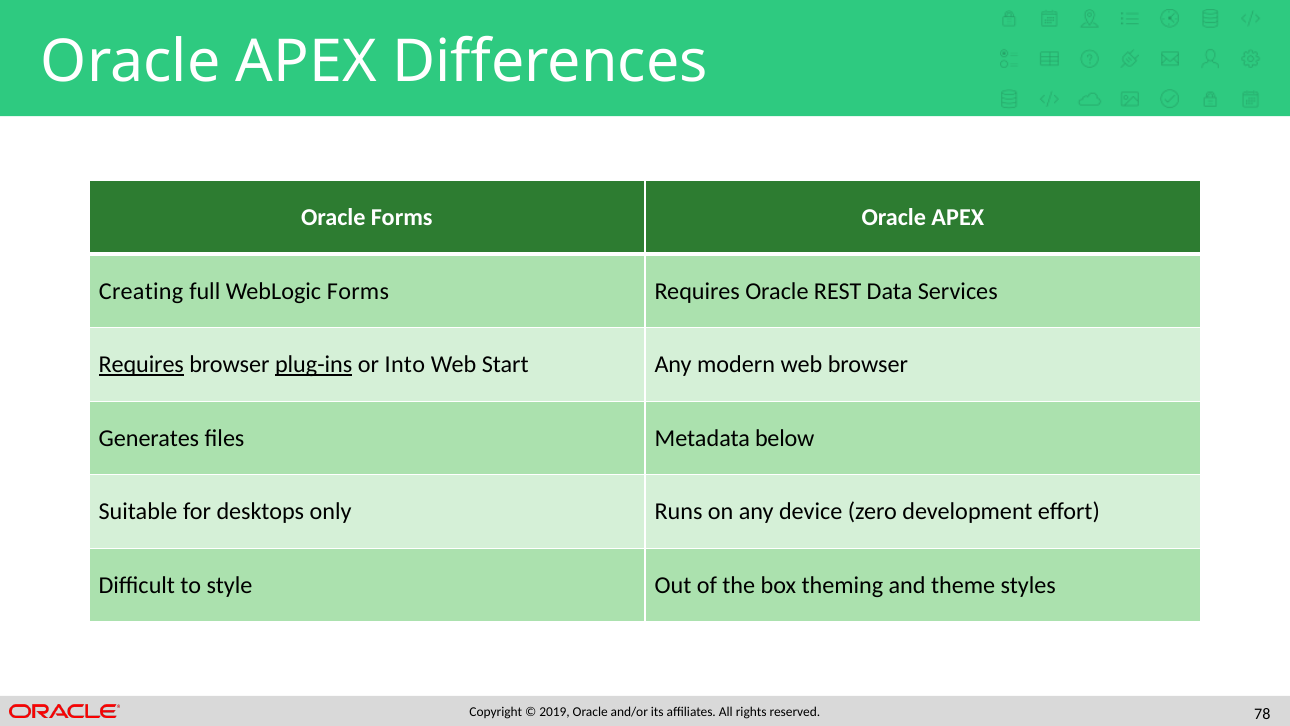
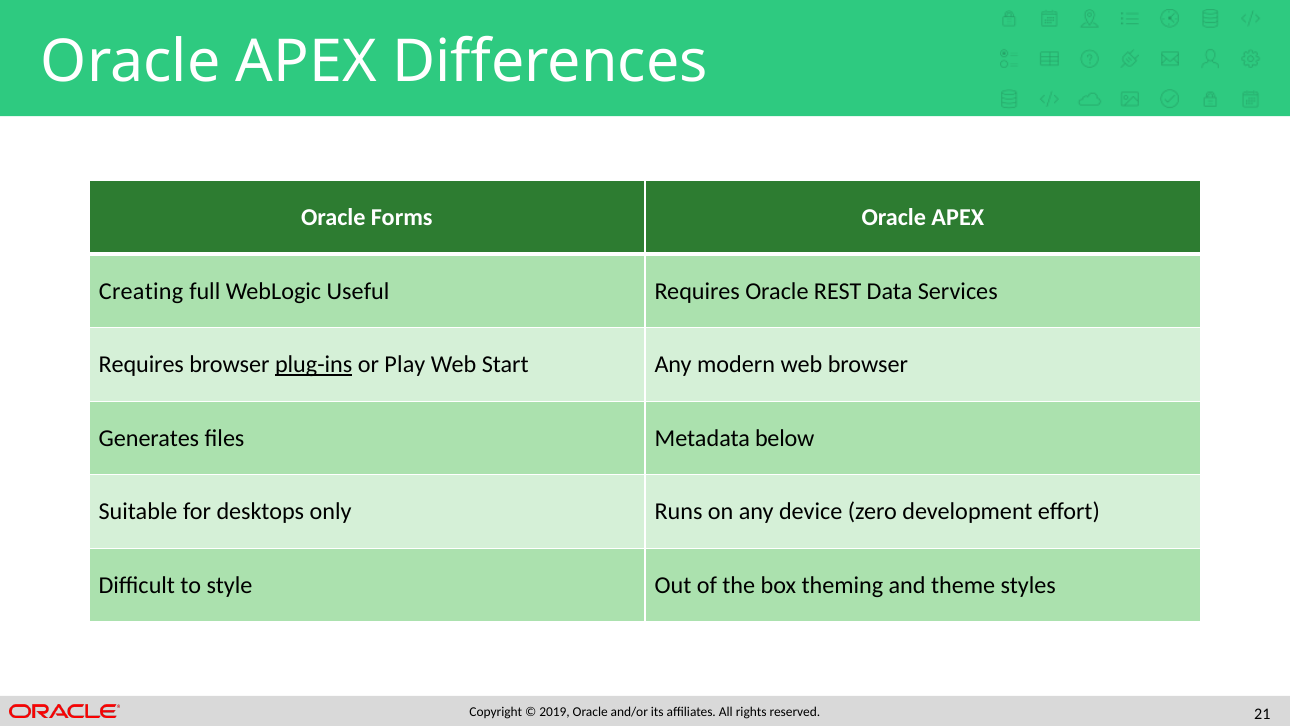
WebLogic Forms: Forms -> Useful
Requires at (141, 364) underline: present -> none
Into: Into -> Play
78: 78 -> 21
